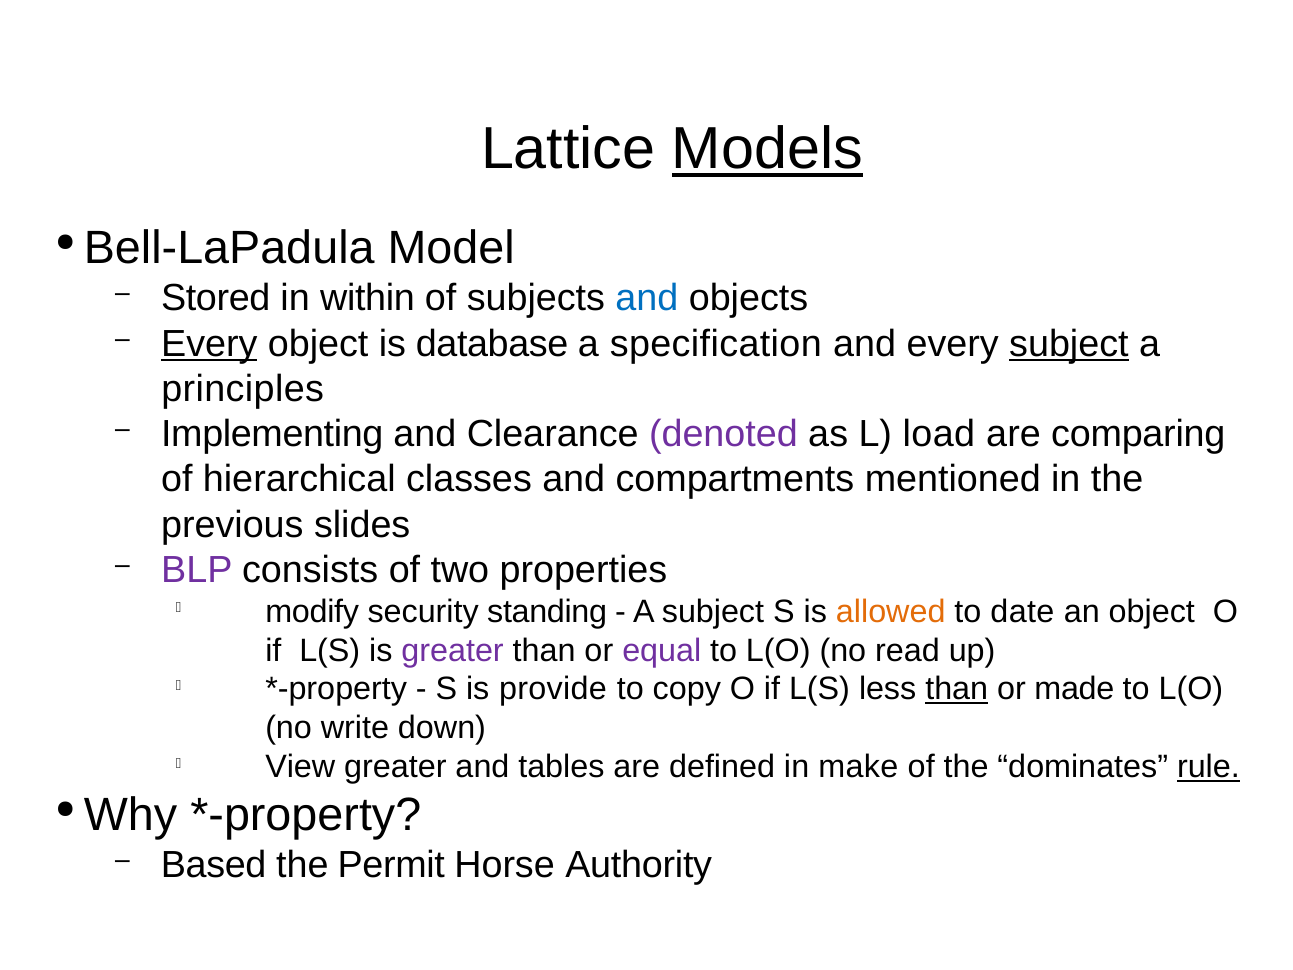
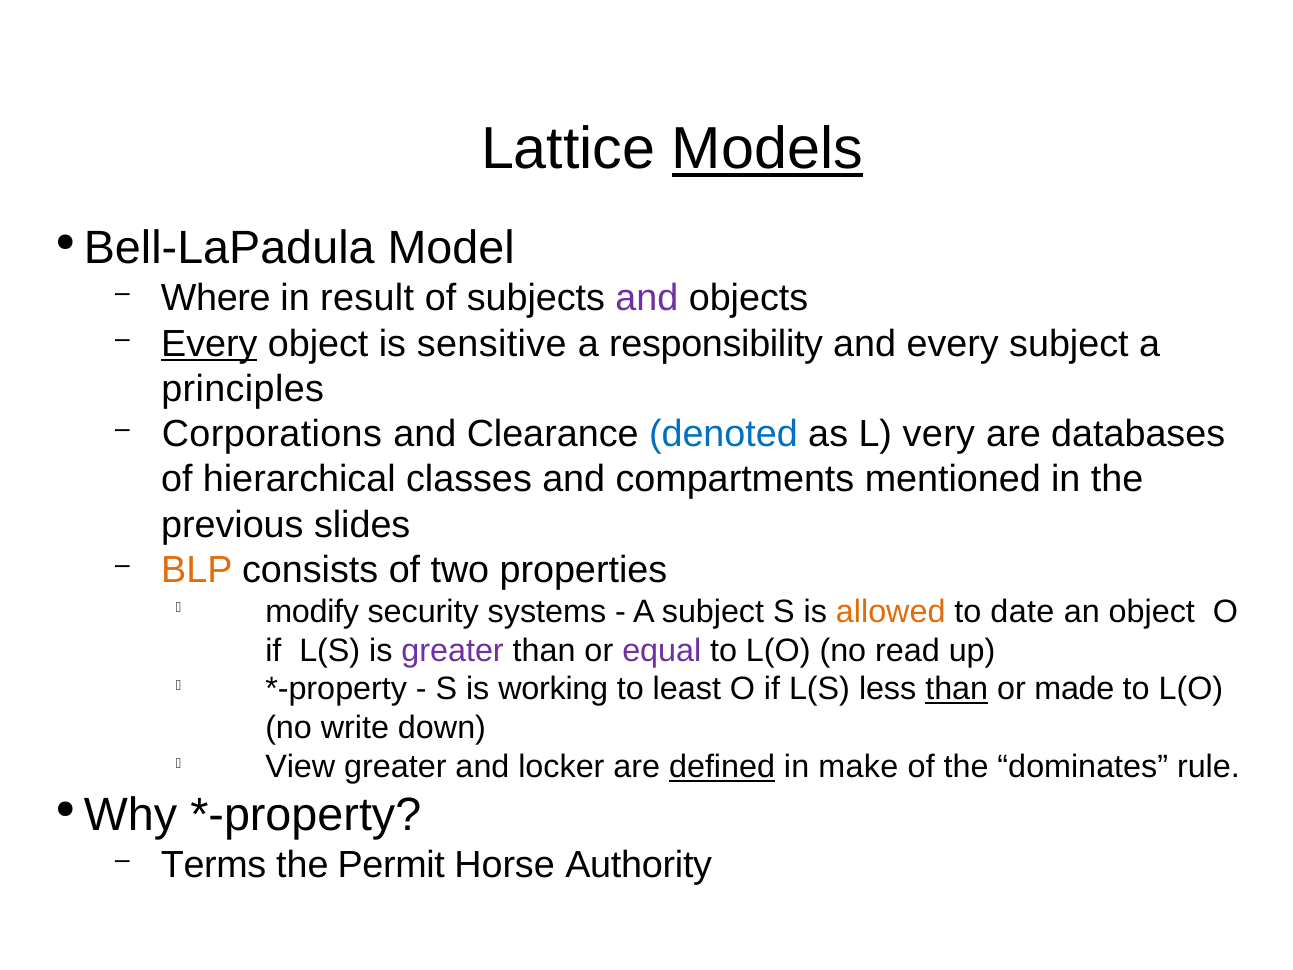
Stored: Stored -> Where
within: within -> result
and at (647, 298) colour: blue -> purple
database: database -> sensitive
specification: specification -> responsibility
subject at (1069, 344) underline: present -> none
Implementing: Implementing -> Corporations
denoted colour: purple -> blue
load: load -> very
comparing: comparing -> databases
BLP colour: purple -> orange
standing: standing -> systems
provide: provide -> working
copy: copy -> least
tables: tables -> locker
defined underline: none -> present
rule underline: present -> none
Based: Based -> Terms
